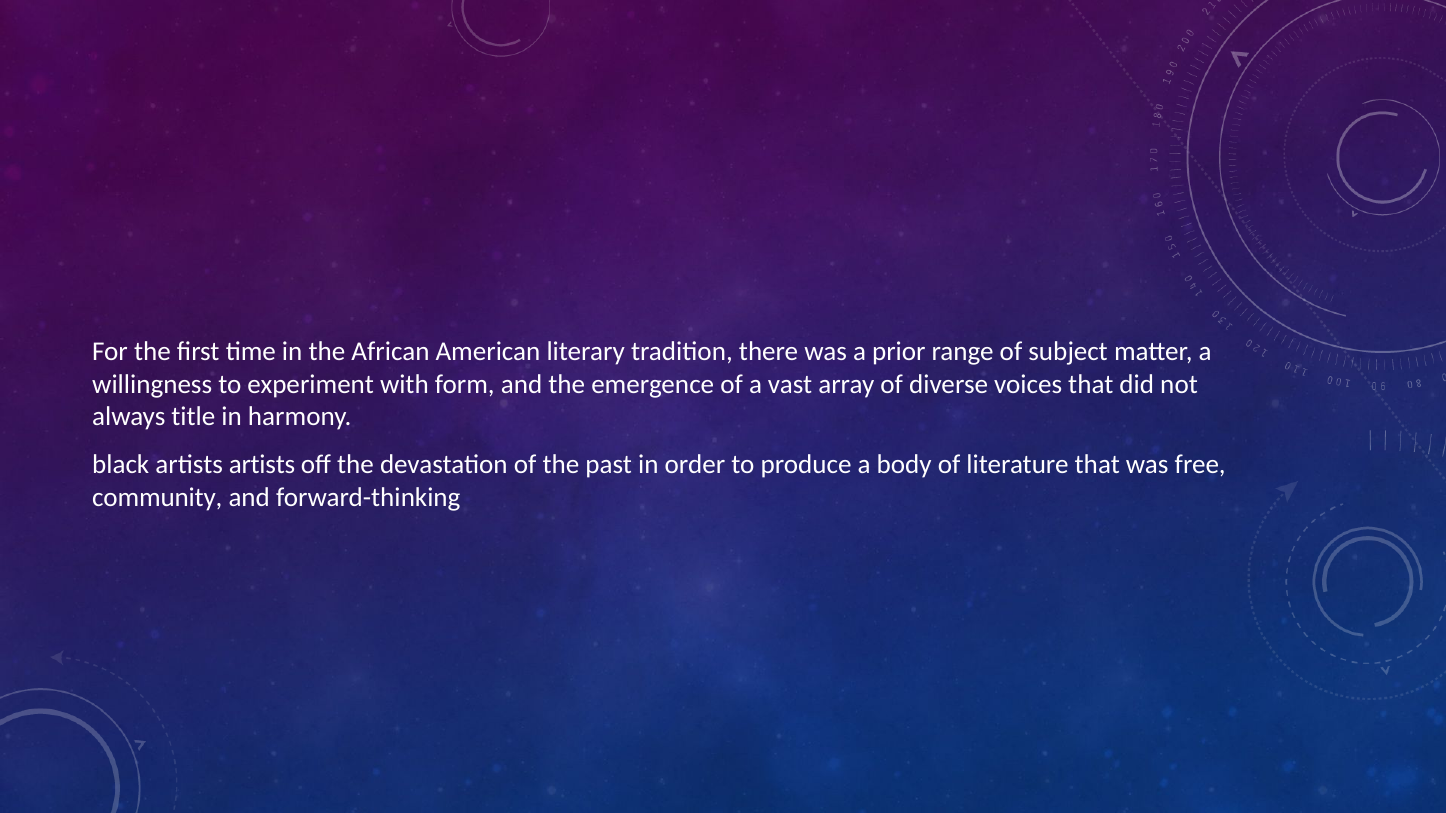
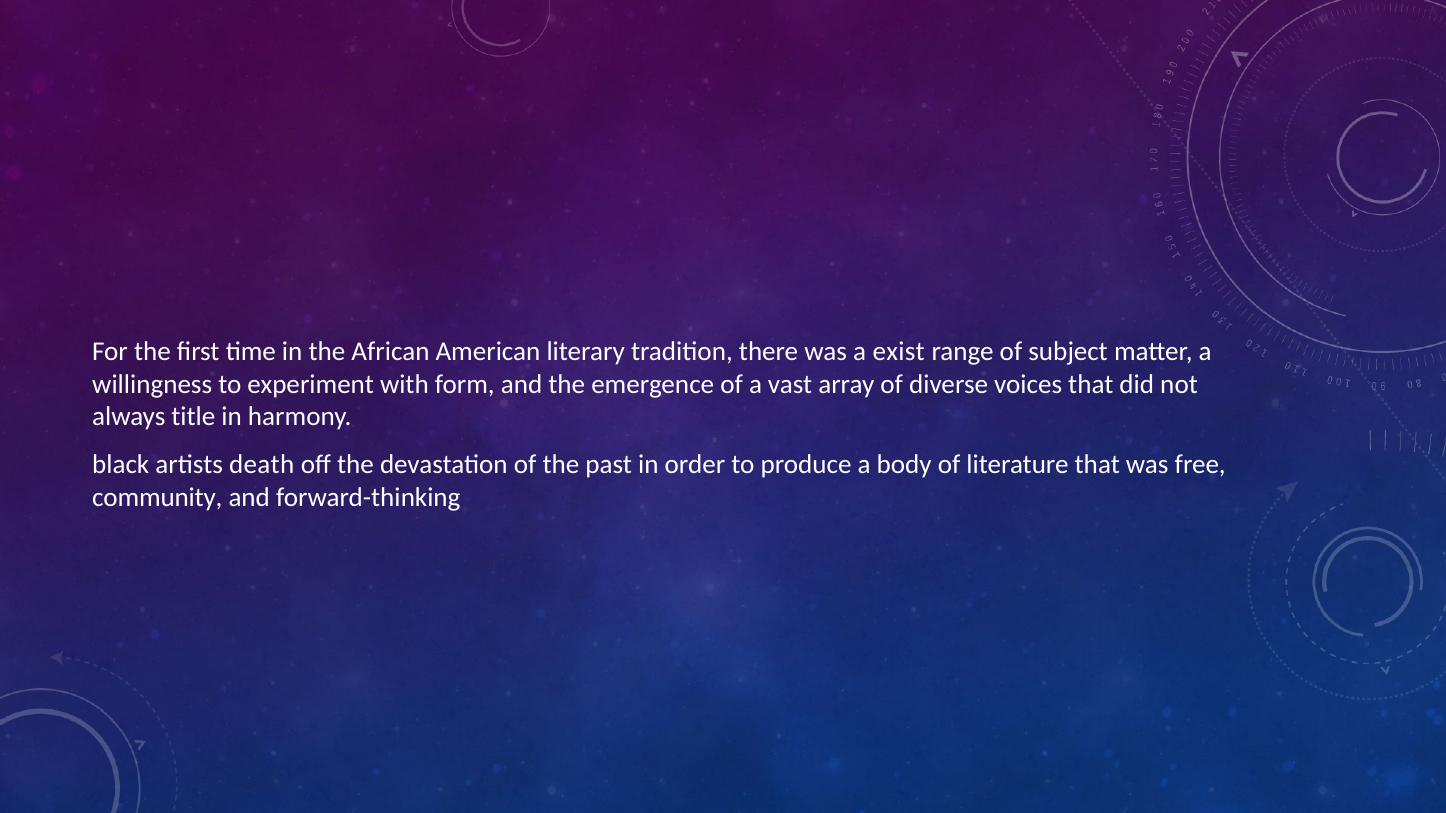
prior: prior -> exist
artists artists: artists -> death
